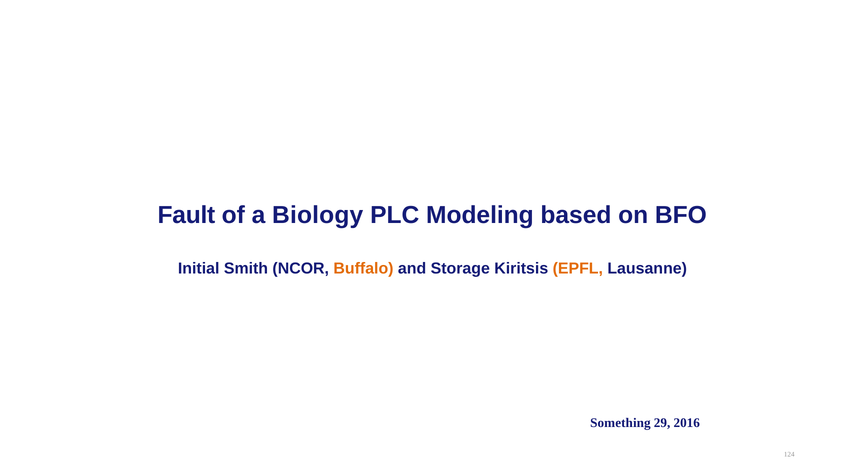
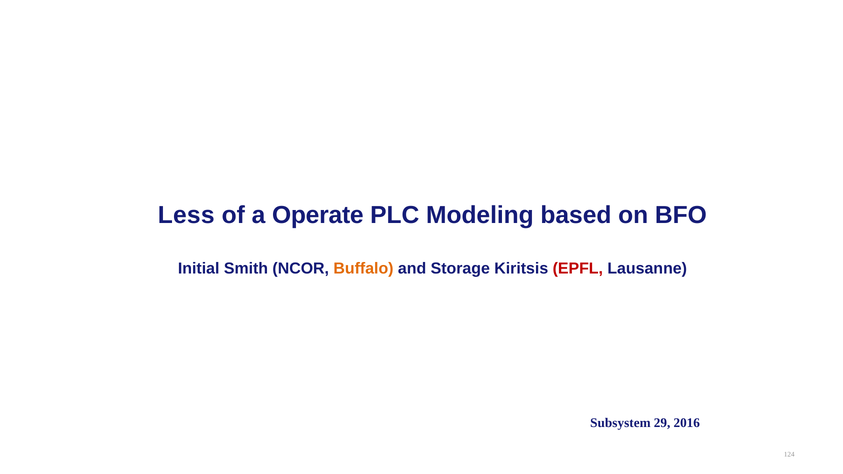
Fault: Fault -> Less
Biology: Biology -> Operate
EPFL colour: orange -> red
Something: Something -> Subsystem
